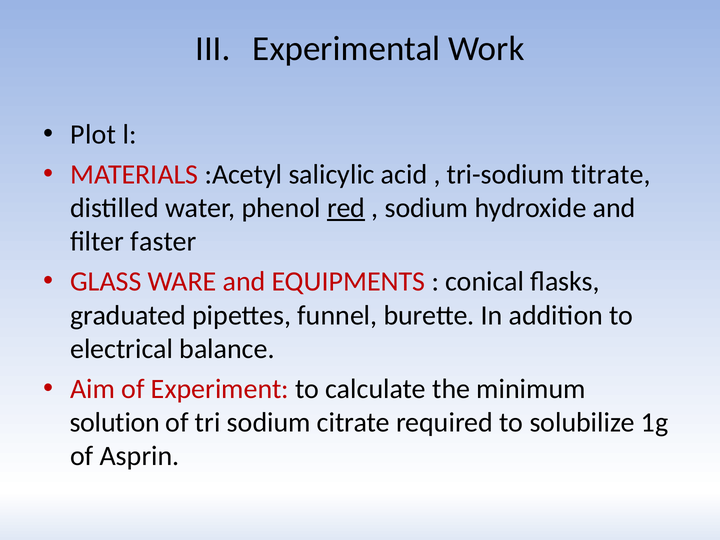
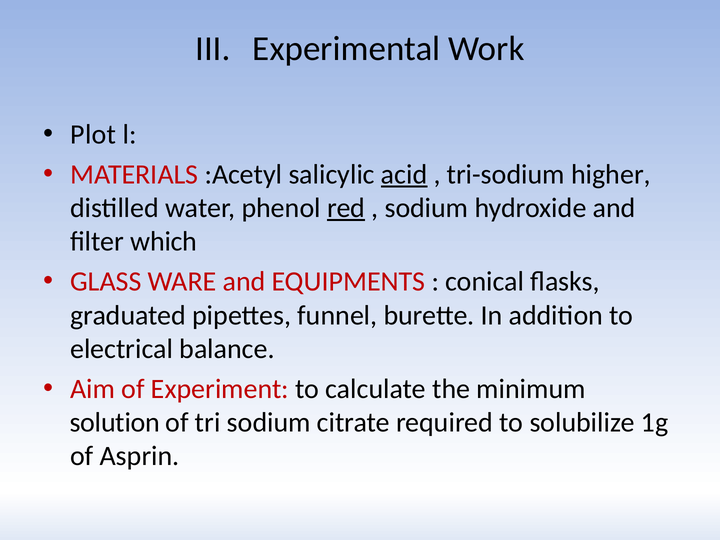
acid underline: none -> present
titrate: titrate -> higher
faster: faster -> which
